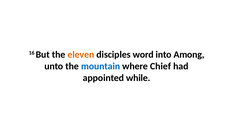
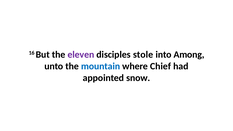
eleven colour: orange -> purple
word: word -> stole
while: while -> snow
